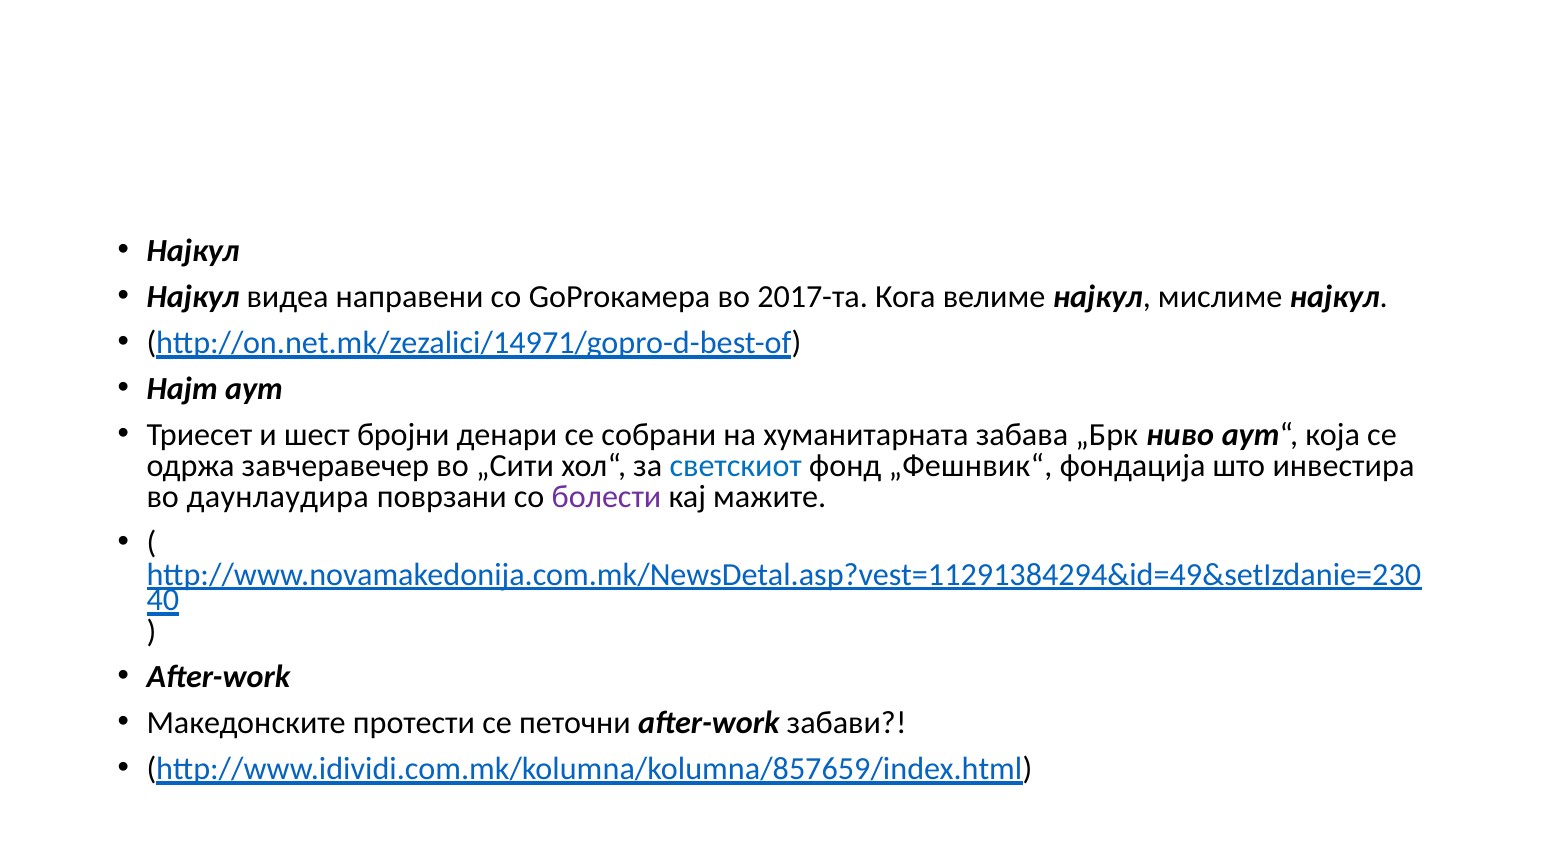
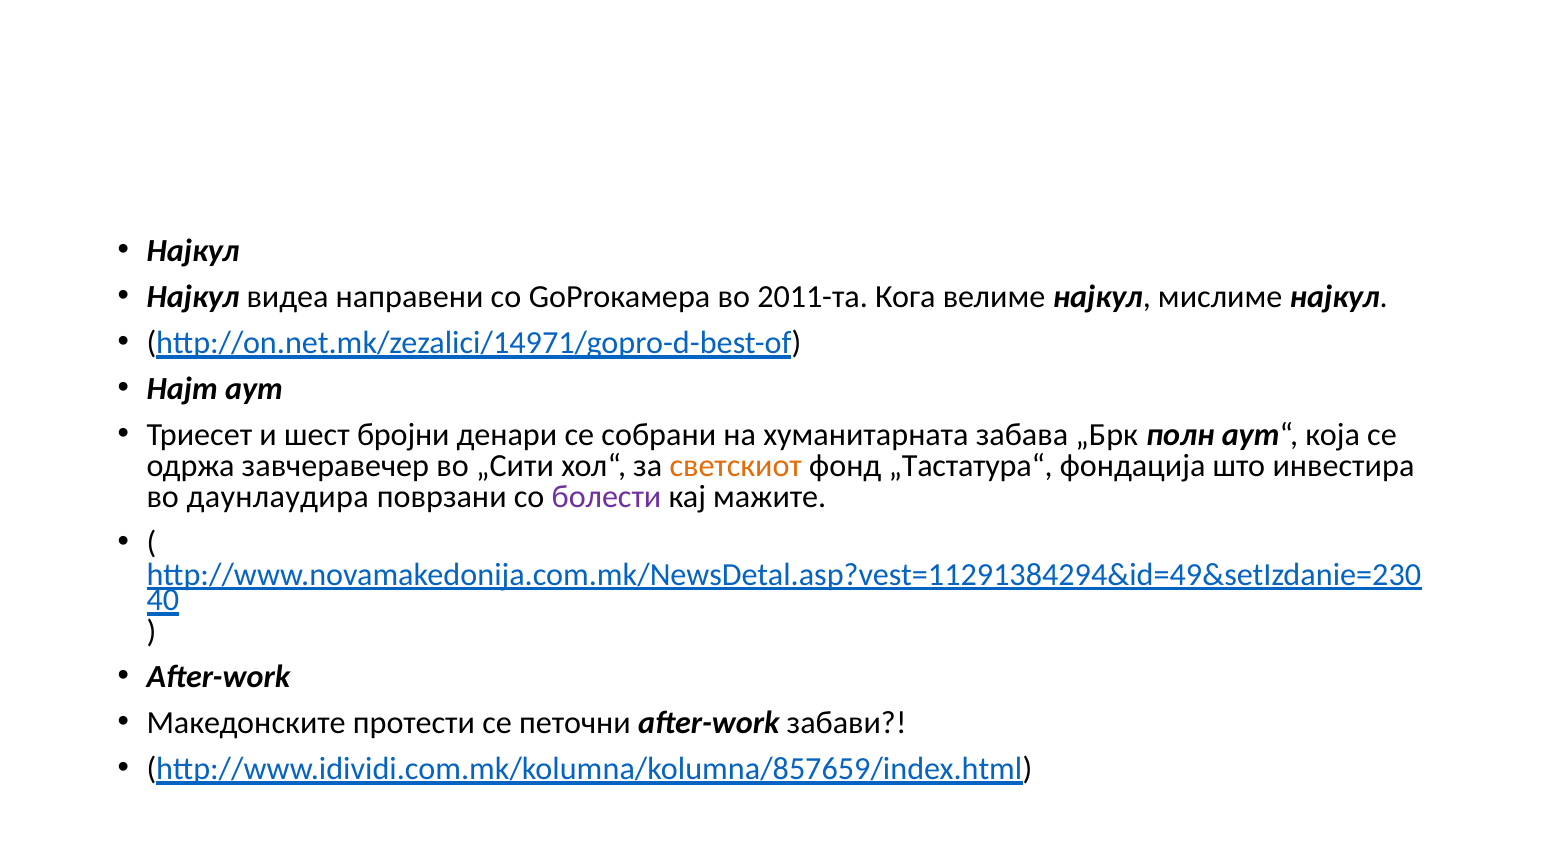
2017-та: 2017-та -> 2011-та
ниво: ниво -> полн
светскиот colour: blue -> orange
„Фешнвик“: „Фешнвик“ -> „Тастатура“
